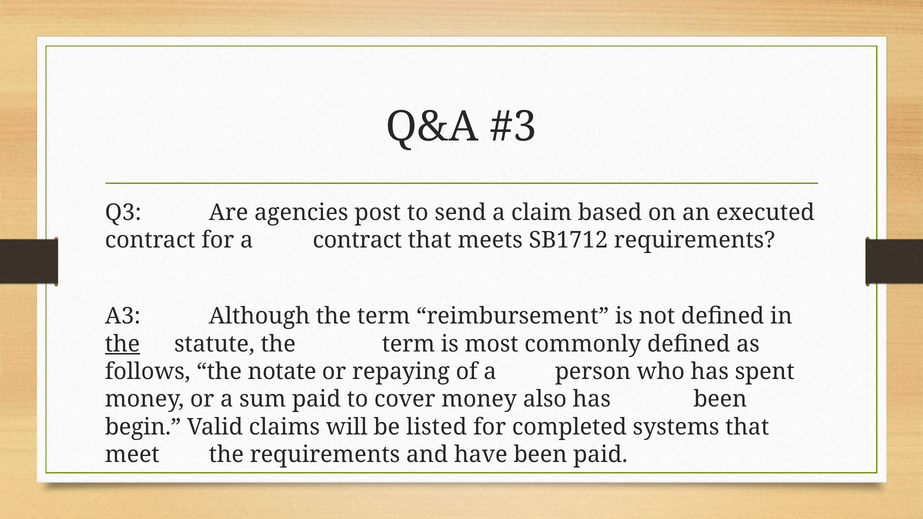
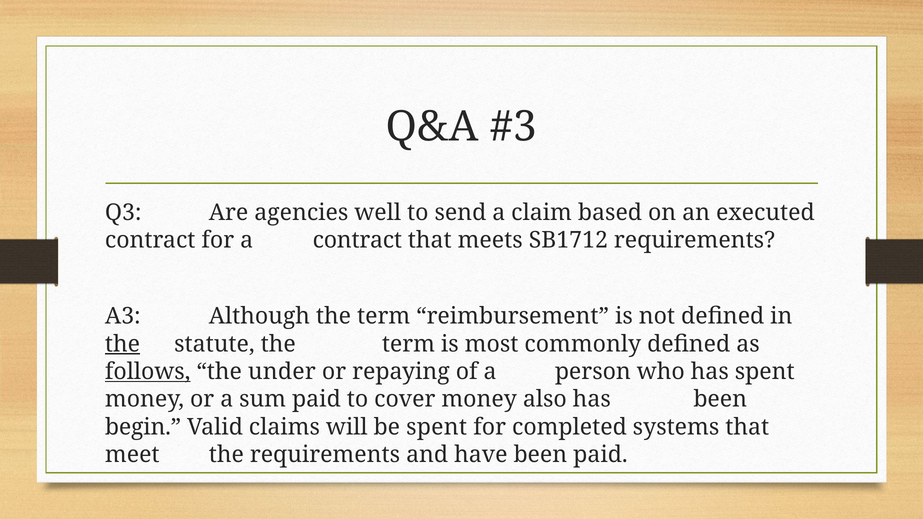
post: post -> well
follows underline: none -> present
notate: notate -> under
be listed: listed -> spent
